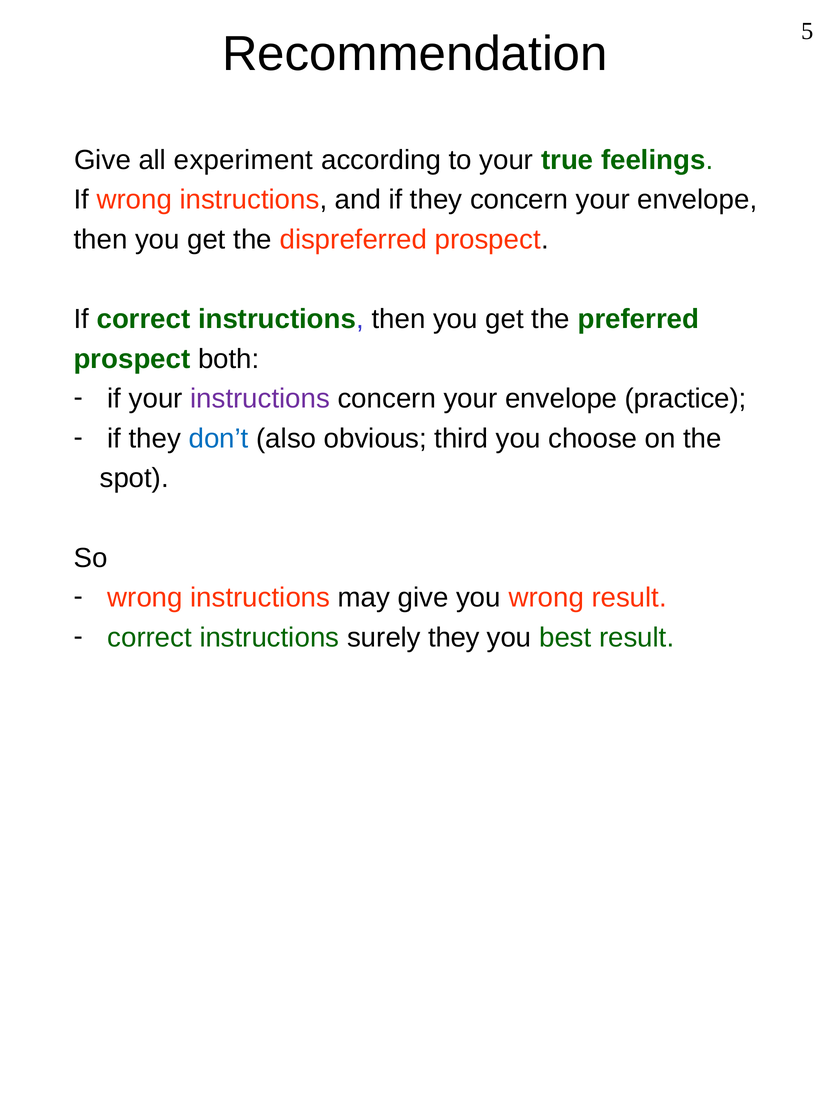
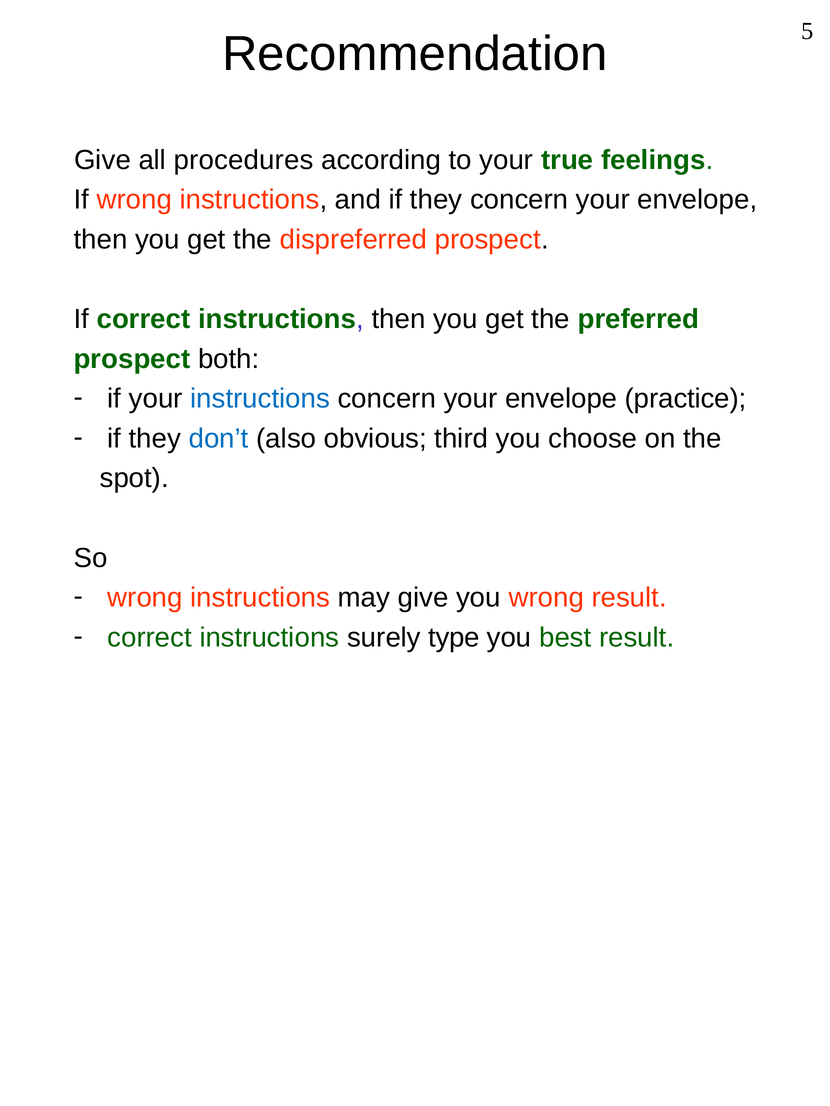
experiment: experiment -> procedures
instructions at (260, 399) colour: purple -> blue
surely they: they -> type
